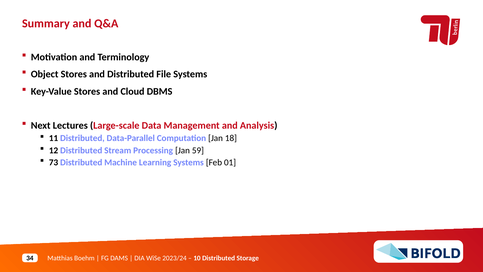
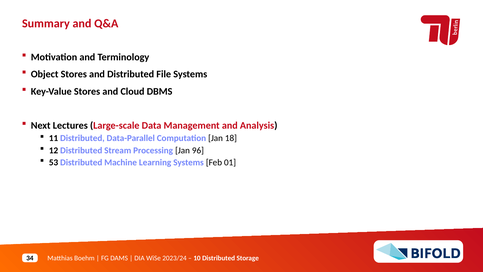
59: 59 -> 96
73: 73 -> 53
